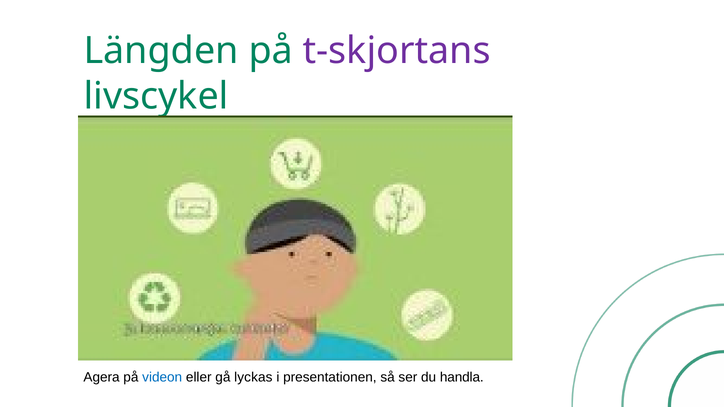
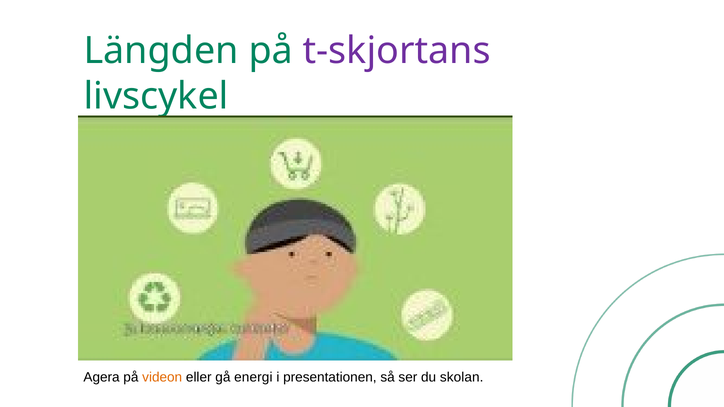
videon colour: blue -> orange
lyckas: lyckas -> energi
handla: handla -> skolan
